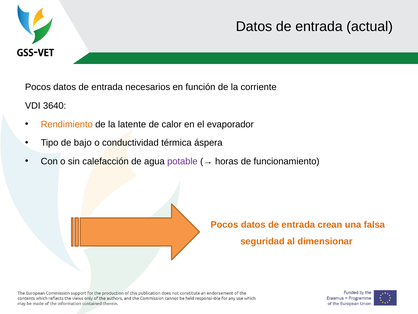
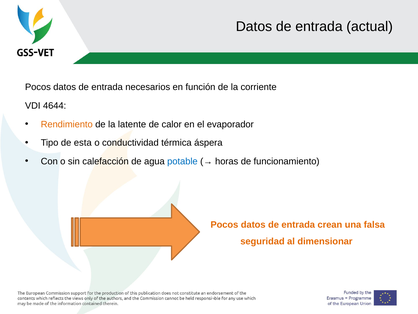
3640: 3640 -> 4644
bajo: bajo -> esta
potable colour: purple -> blue
